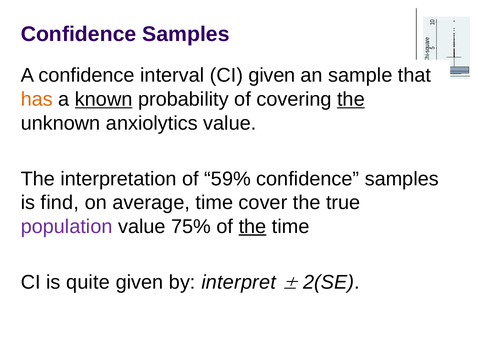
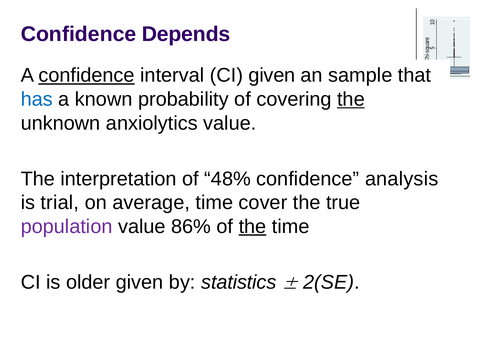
Samples at (186, 34): Samples -> Depends
confidence at (87, 75) underline: none -> present
has colour: orange -> blue
known underline: present -> none
59%: 59% -> 48%
samples at (402, 179): samples -> analysis
find: find -> trial
75%: 75% -> 86%
quite: quite -> older
interpret: interpret -> statistics
